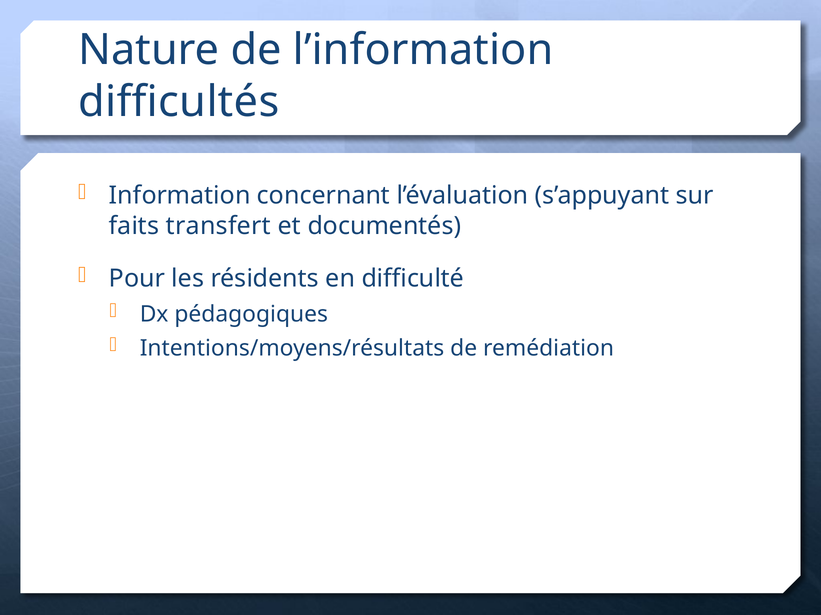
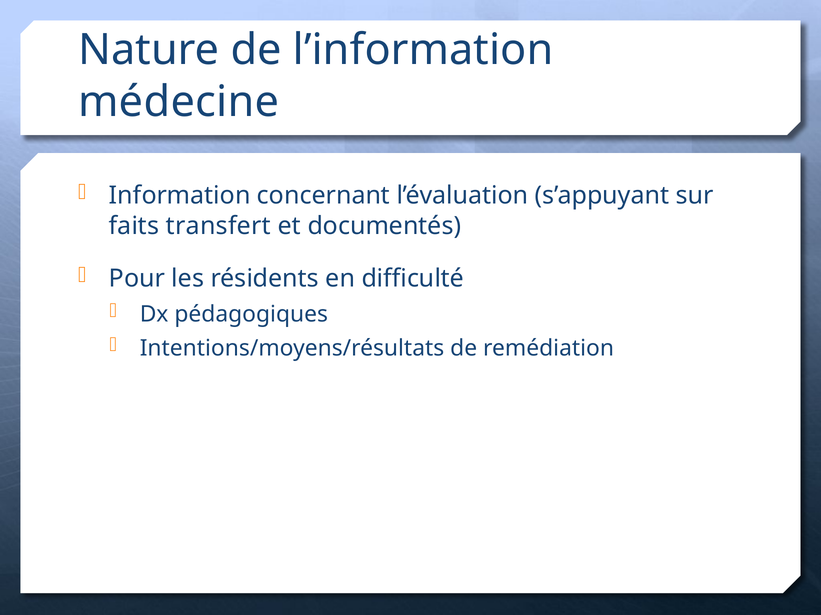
difficultés: difficultés -> médecine
